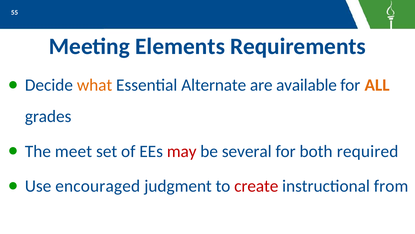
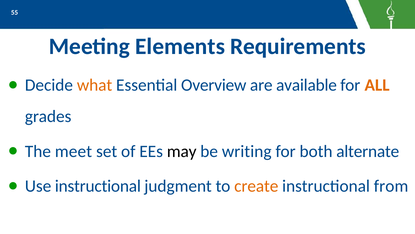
Alternate: Alternate -> Overview
may colour: red -> black
several: several -> writing
required: required -> alternate
Use encouraged: encouraged -> instructional
create colour: red -> orange
